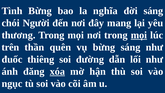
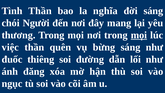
Tình Bừng: Bừng -> Thần
trên: trên -> việc
xóa underline: present -> none
